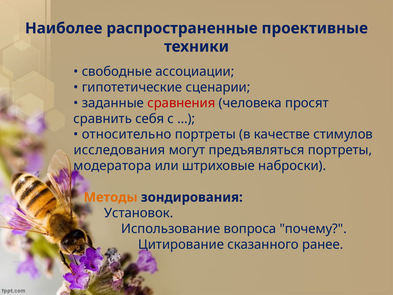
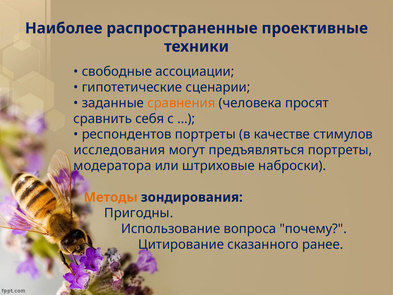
сравнения colour: red -> orange
относительно: относительно -> респондентов
Установок: Установок -> Пригодны
